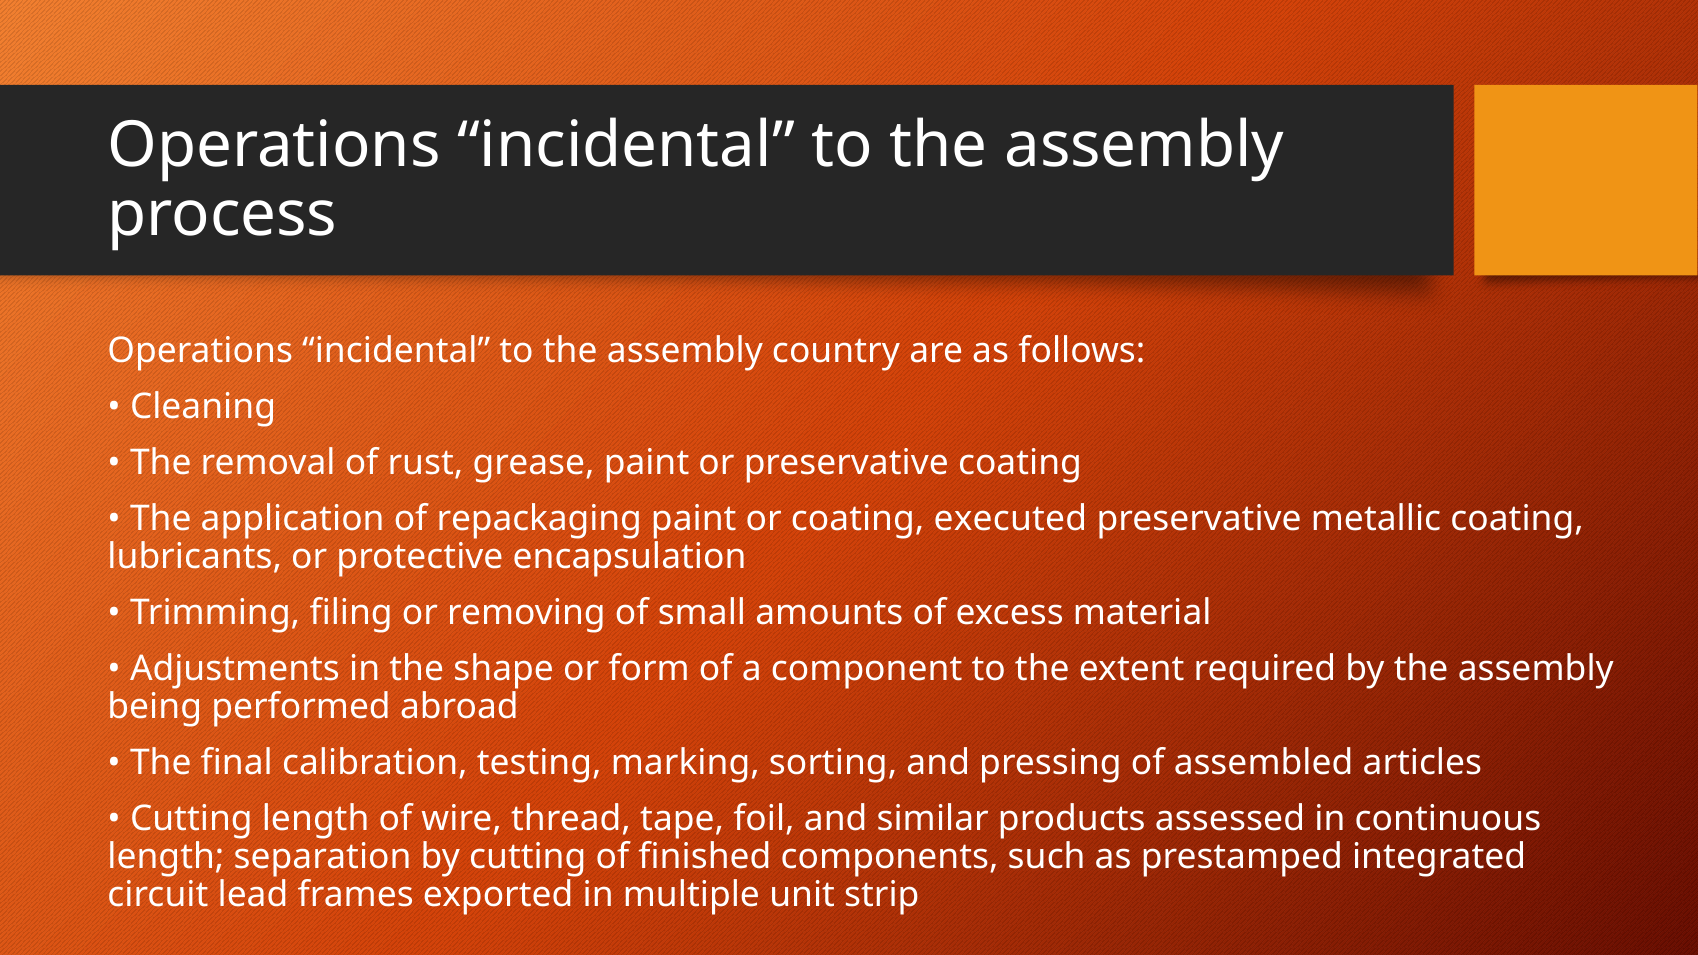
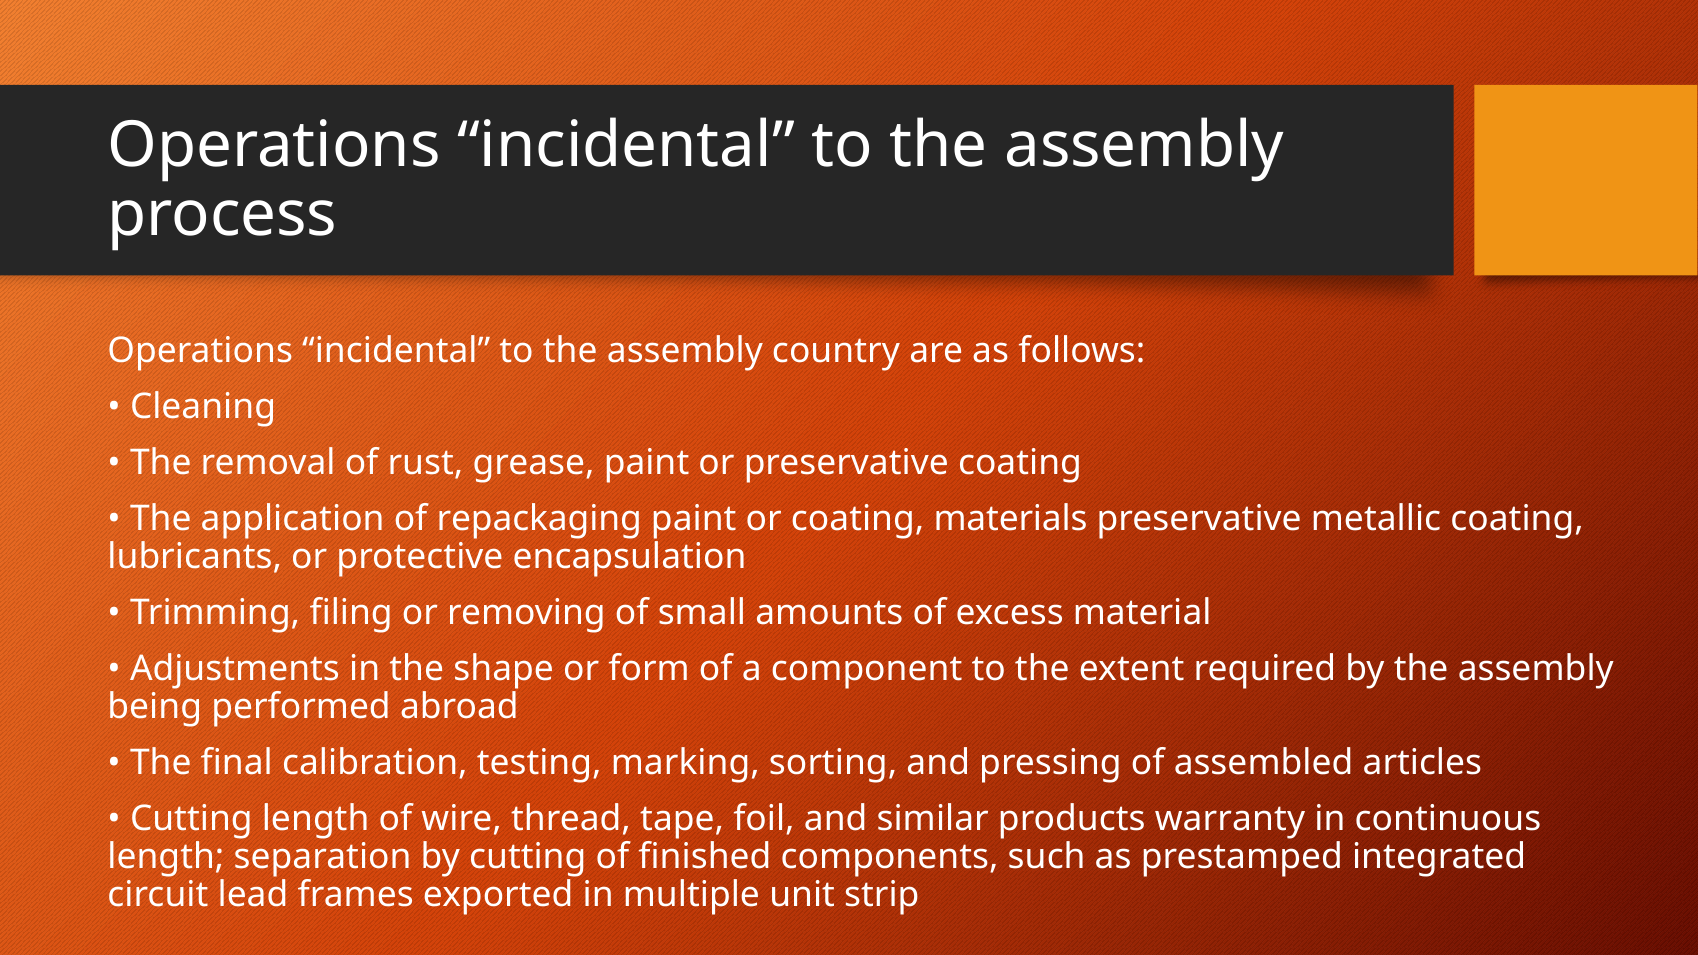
executed: executed -> materials
assessed: assessed -> warranty
